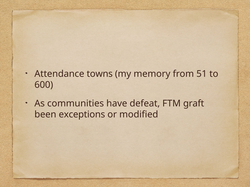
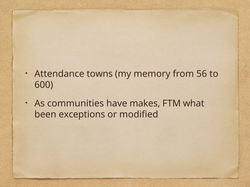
51: 51 -> 56
defeat: defeat -> makes
graft: graft -> what
